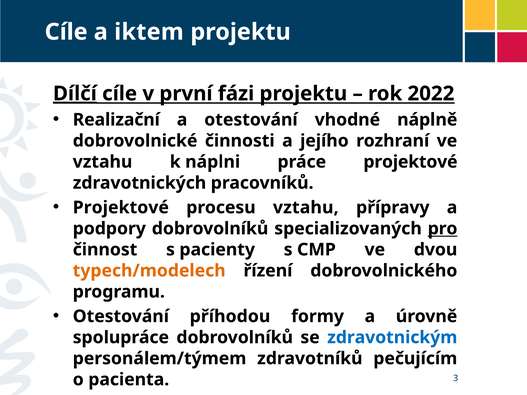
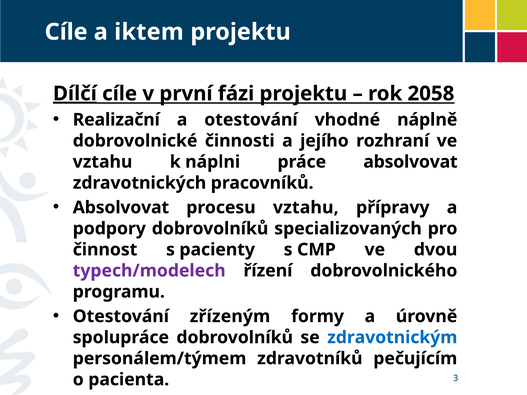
2022: 2022 -> 2058
práce projektové: projektové -> absolvovat
Projektové at (121, 208): Projektové -> Absolvovat
pro underline: present -> none
typech/modelech colour: orange -> purple
příhodou: příhodou -> zřízeným
